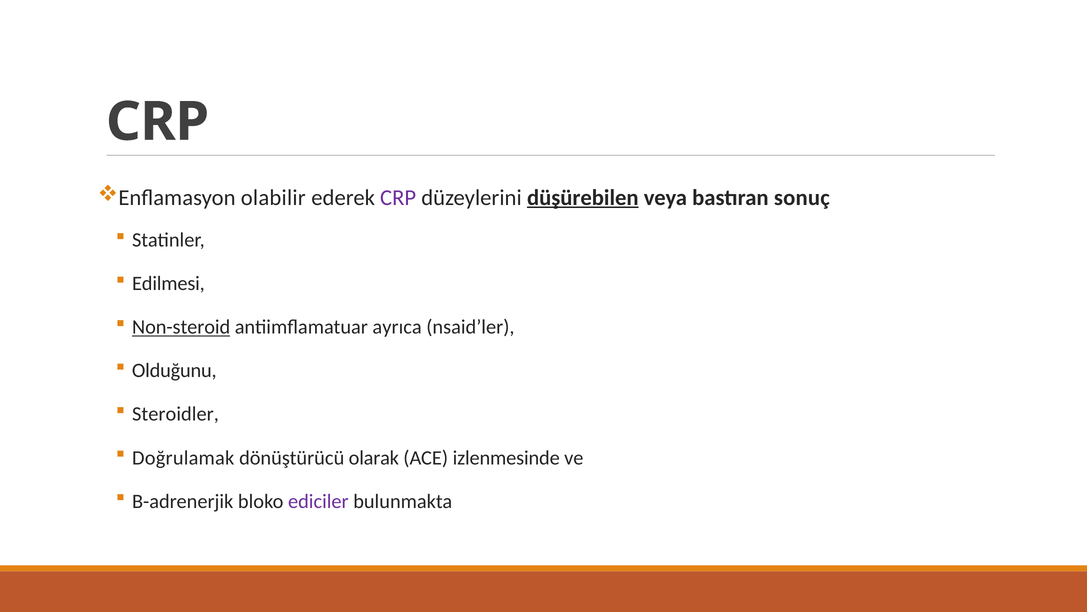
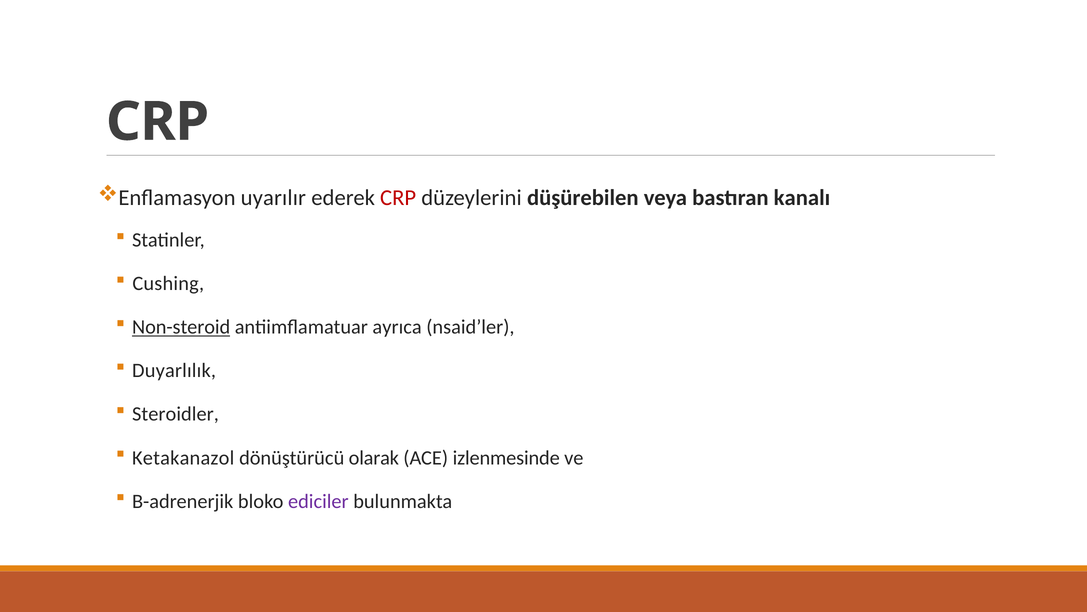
olabilir: olabilir -> uyarılır
CRP at (398, 197) colour: purple -> red
düşürebilen underline: present -> none
sonuç: sonuç -> kanalı
Edilmesi: Edilmesi -> Cushing
Olduğunu: Olduğunu -> Duyarlılık
Doğrulamak: Doğrulamak -> Ketakanazol
